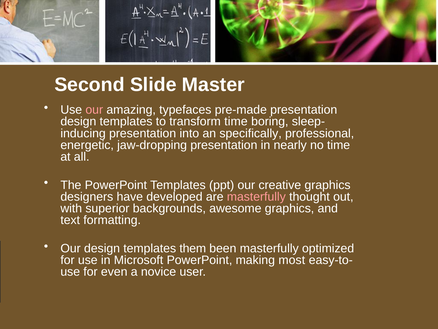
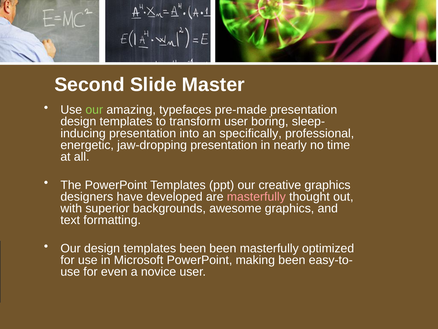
our at (94, 110) colour: pink -> light green
transform time: time -> user
templates them: them -> been
making most: most -> been
